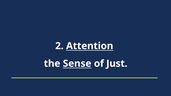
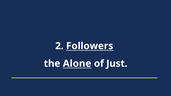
Attention: Attention -> Followers
Sense: Sense -> Alone
